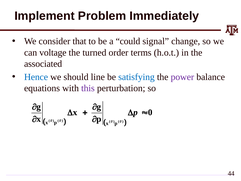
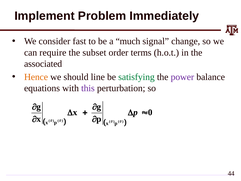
that: that -> fast
could: could -> much
voltage: voltage -> require
turned: turned -> subset
Hence colour: blue -> orange
satisfying colour: blue -> green
